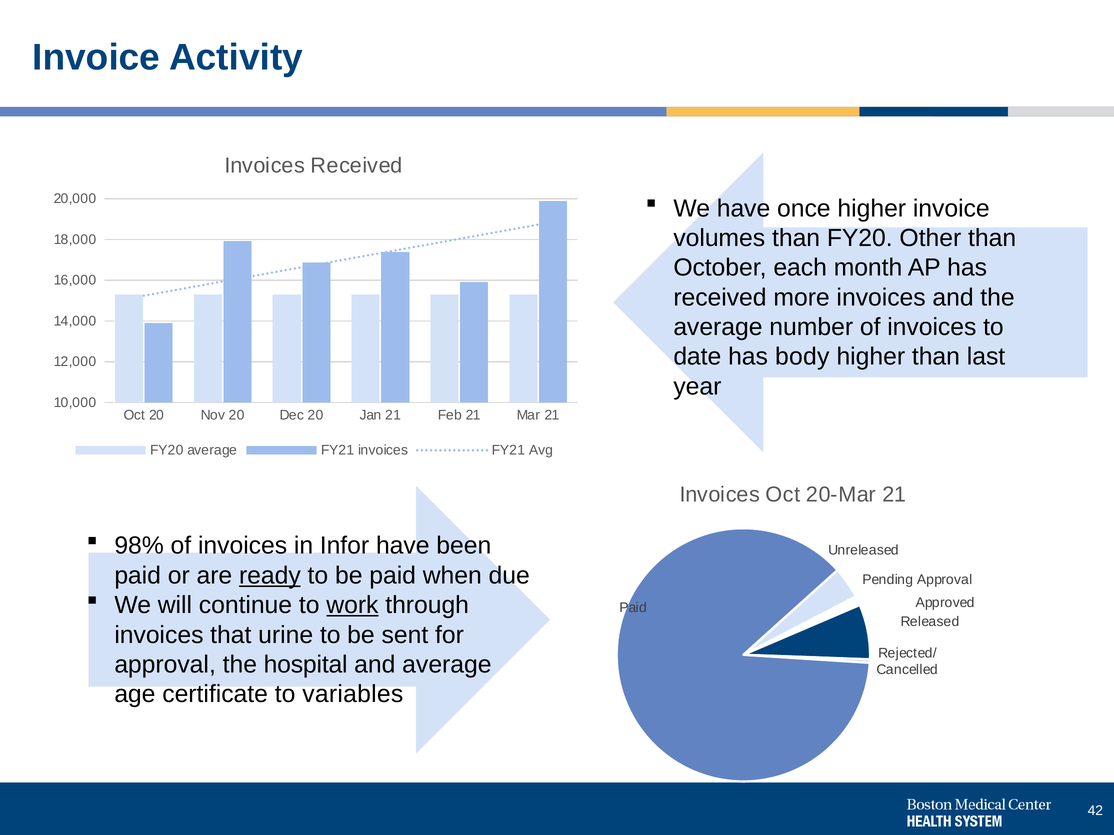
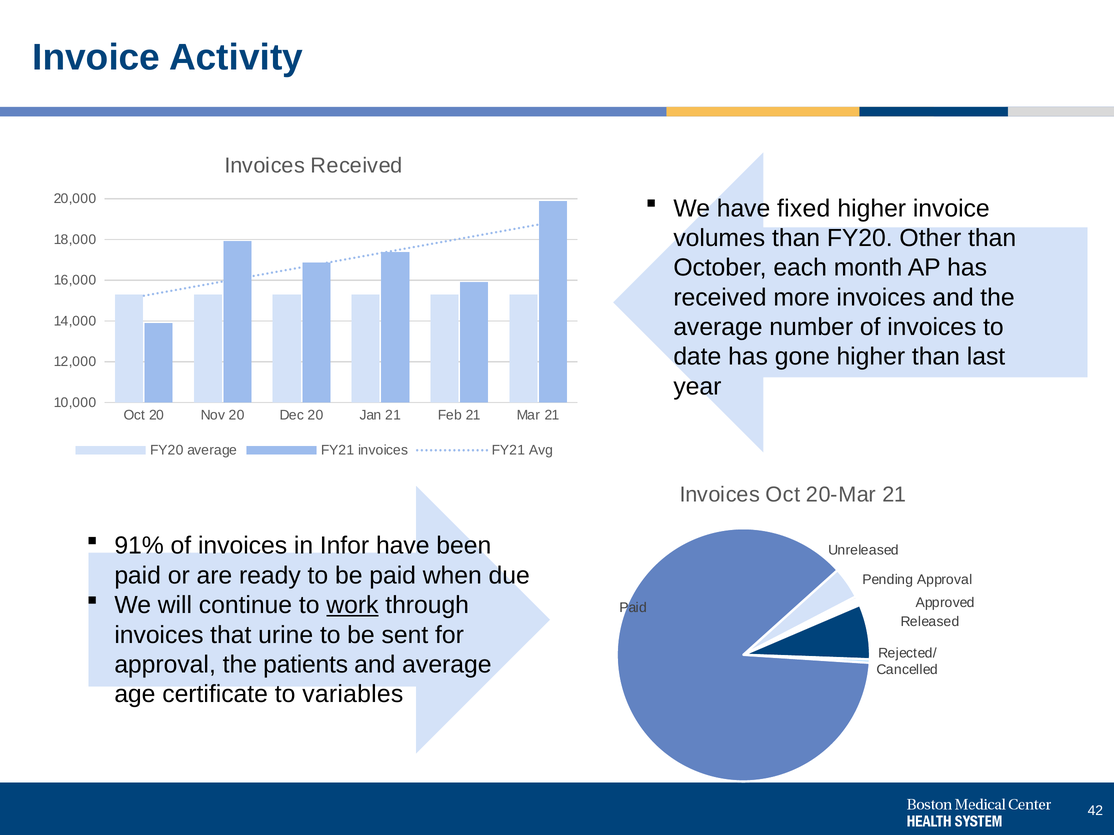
once: once -> fixed
body: body -> gone
98%: 98% -> 91%
ready underline: present -> none
hospital: hospital -> patients
